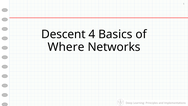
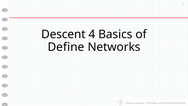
Where: Where -> Define
